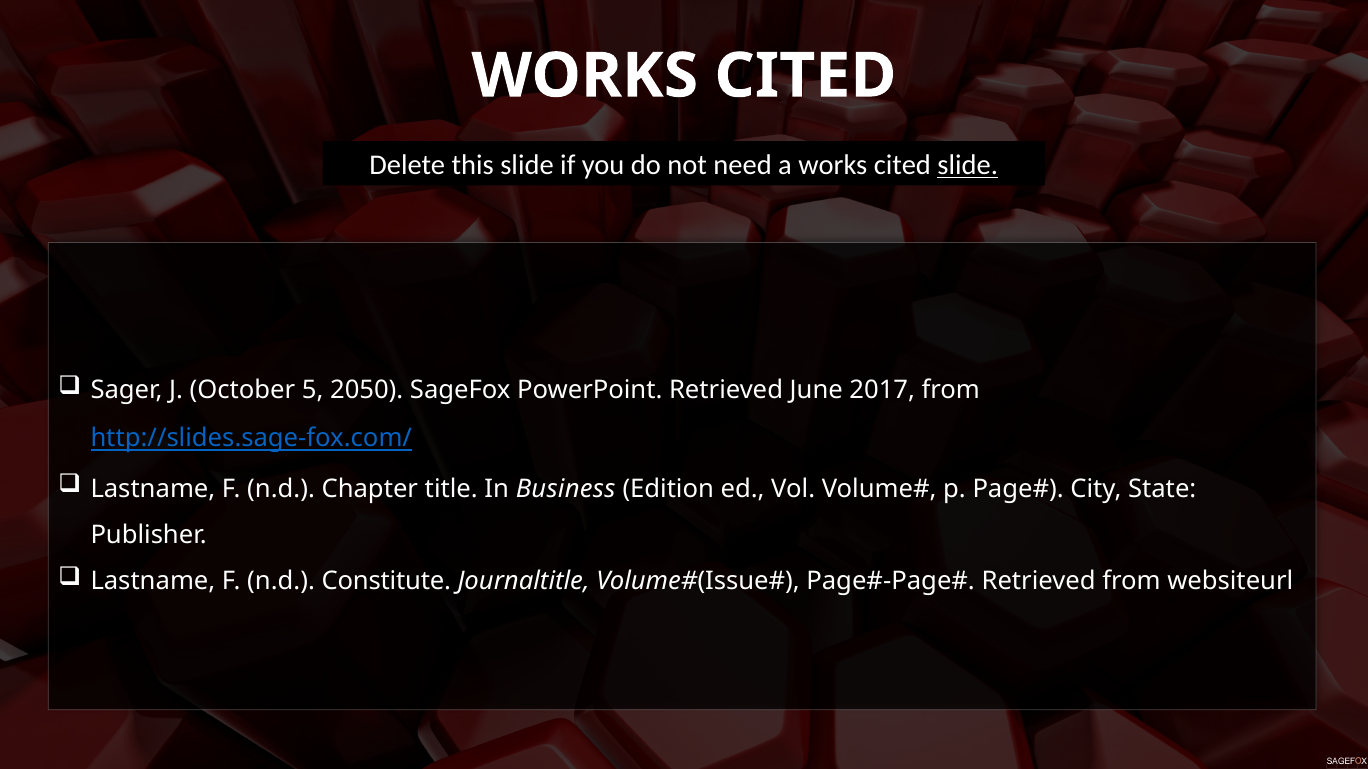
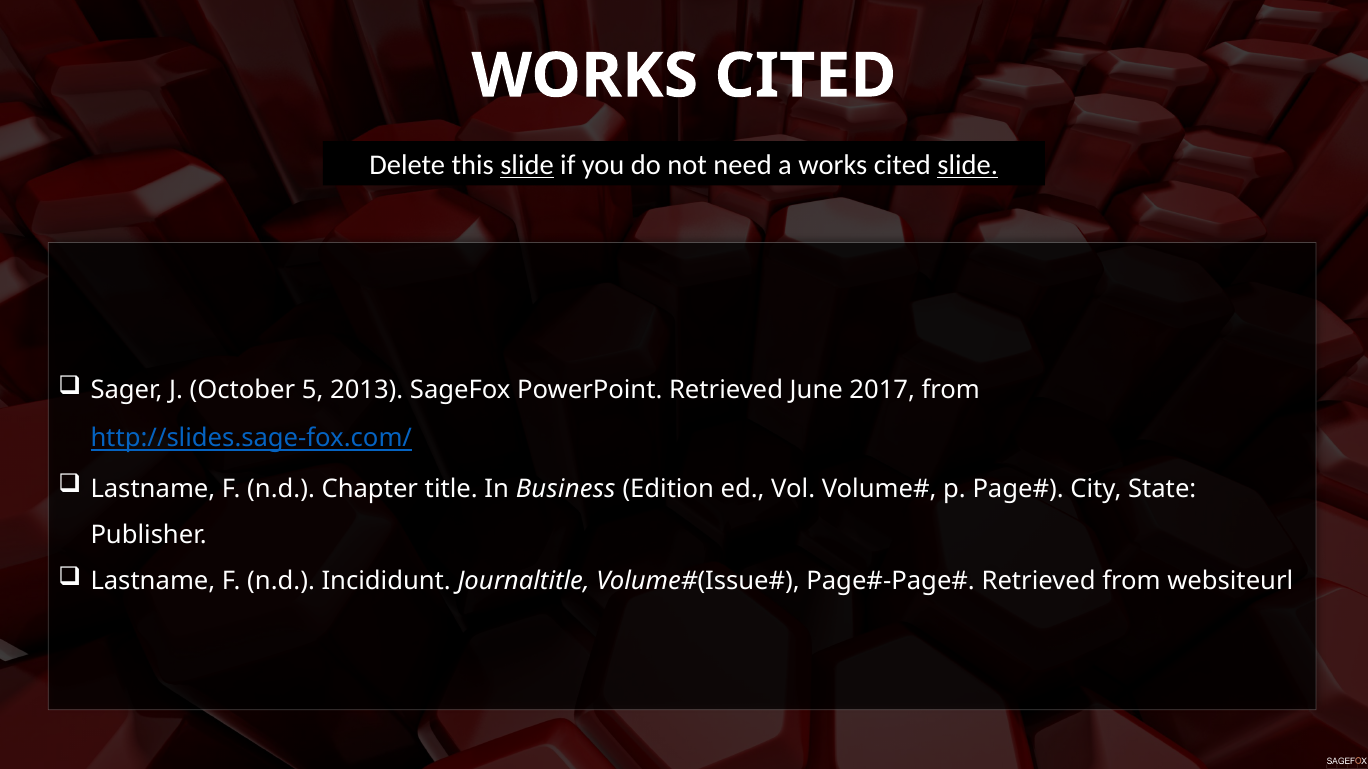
slide at (527, 165) underline: none -> present
2050: 2050 -> 2013
Constitute: Constitute -> Incididunt
